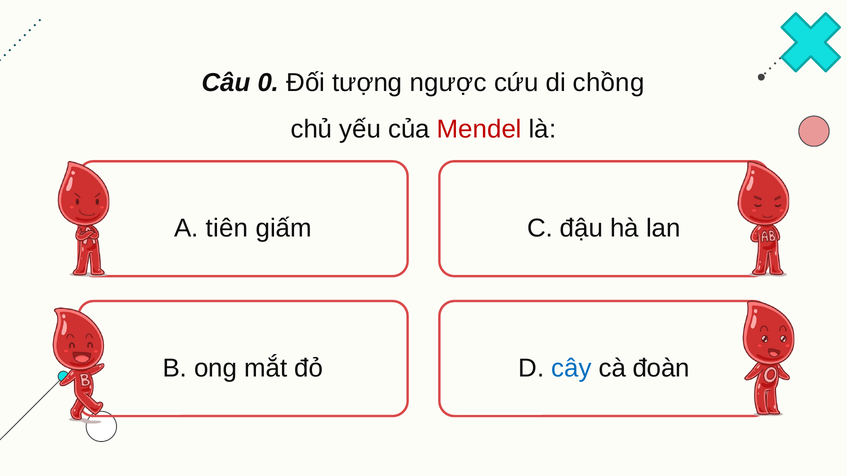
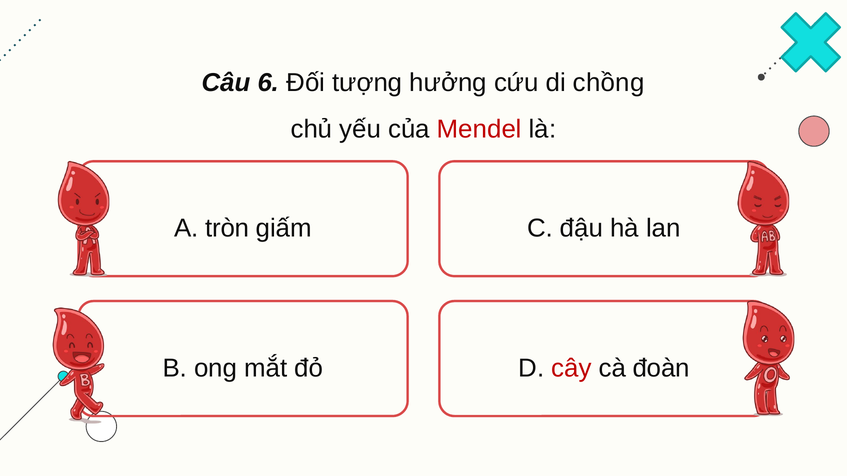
0: 0 -> 6
ngược: ngược -> hưởng
tiên: tiên -> tròn
cây colour: blue -> red
